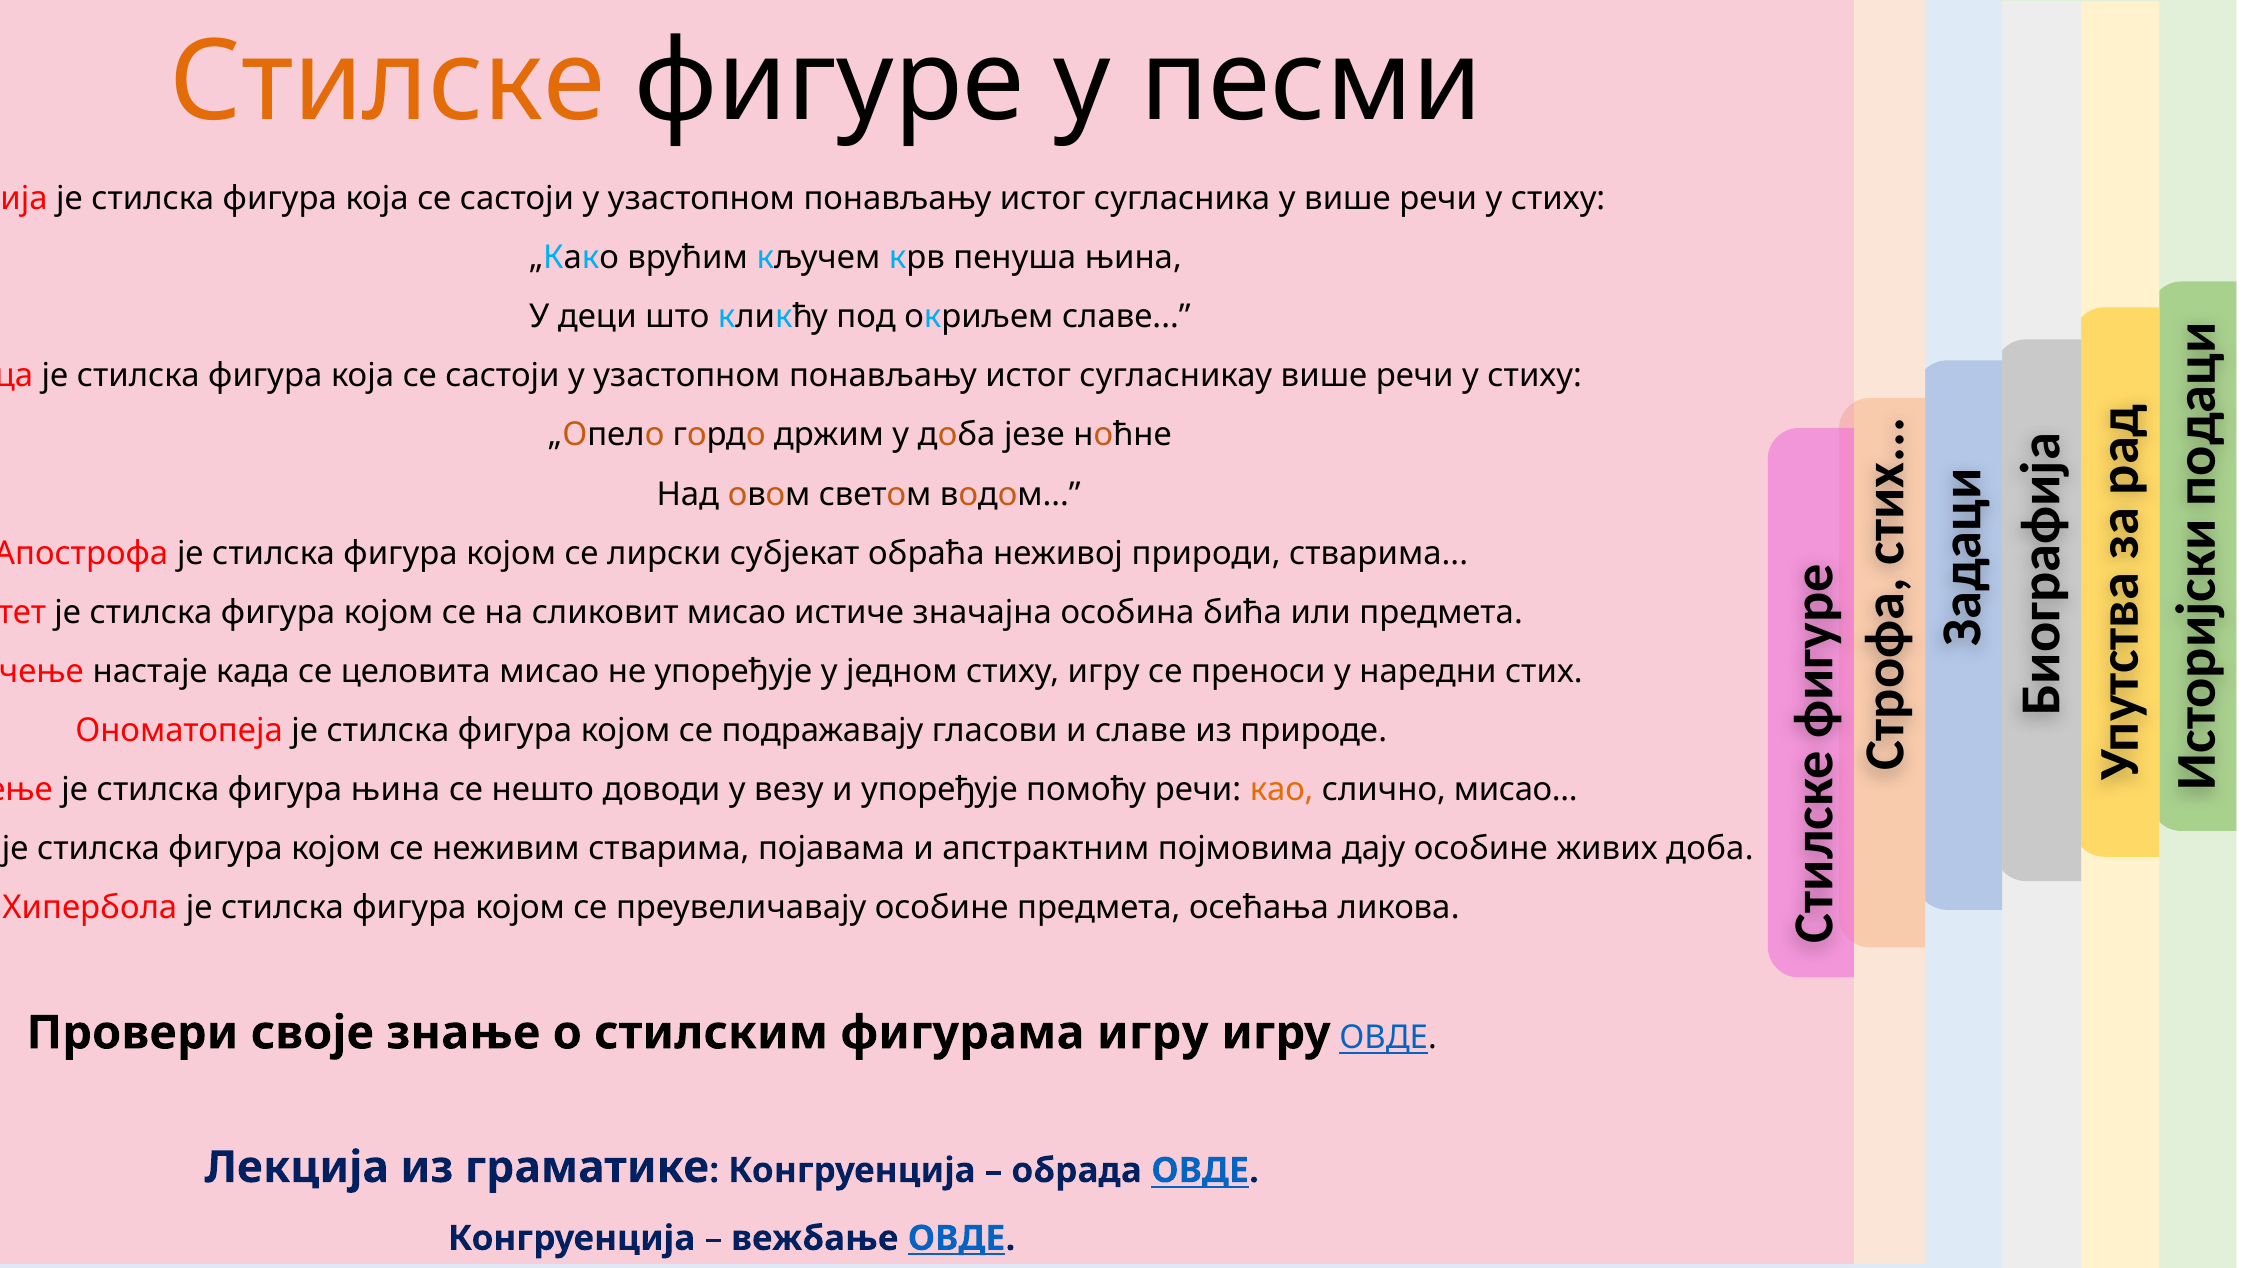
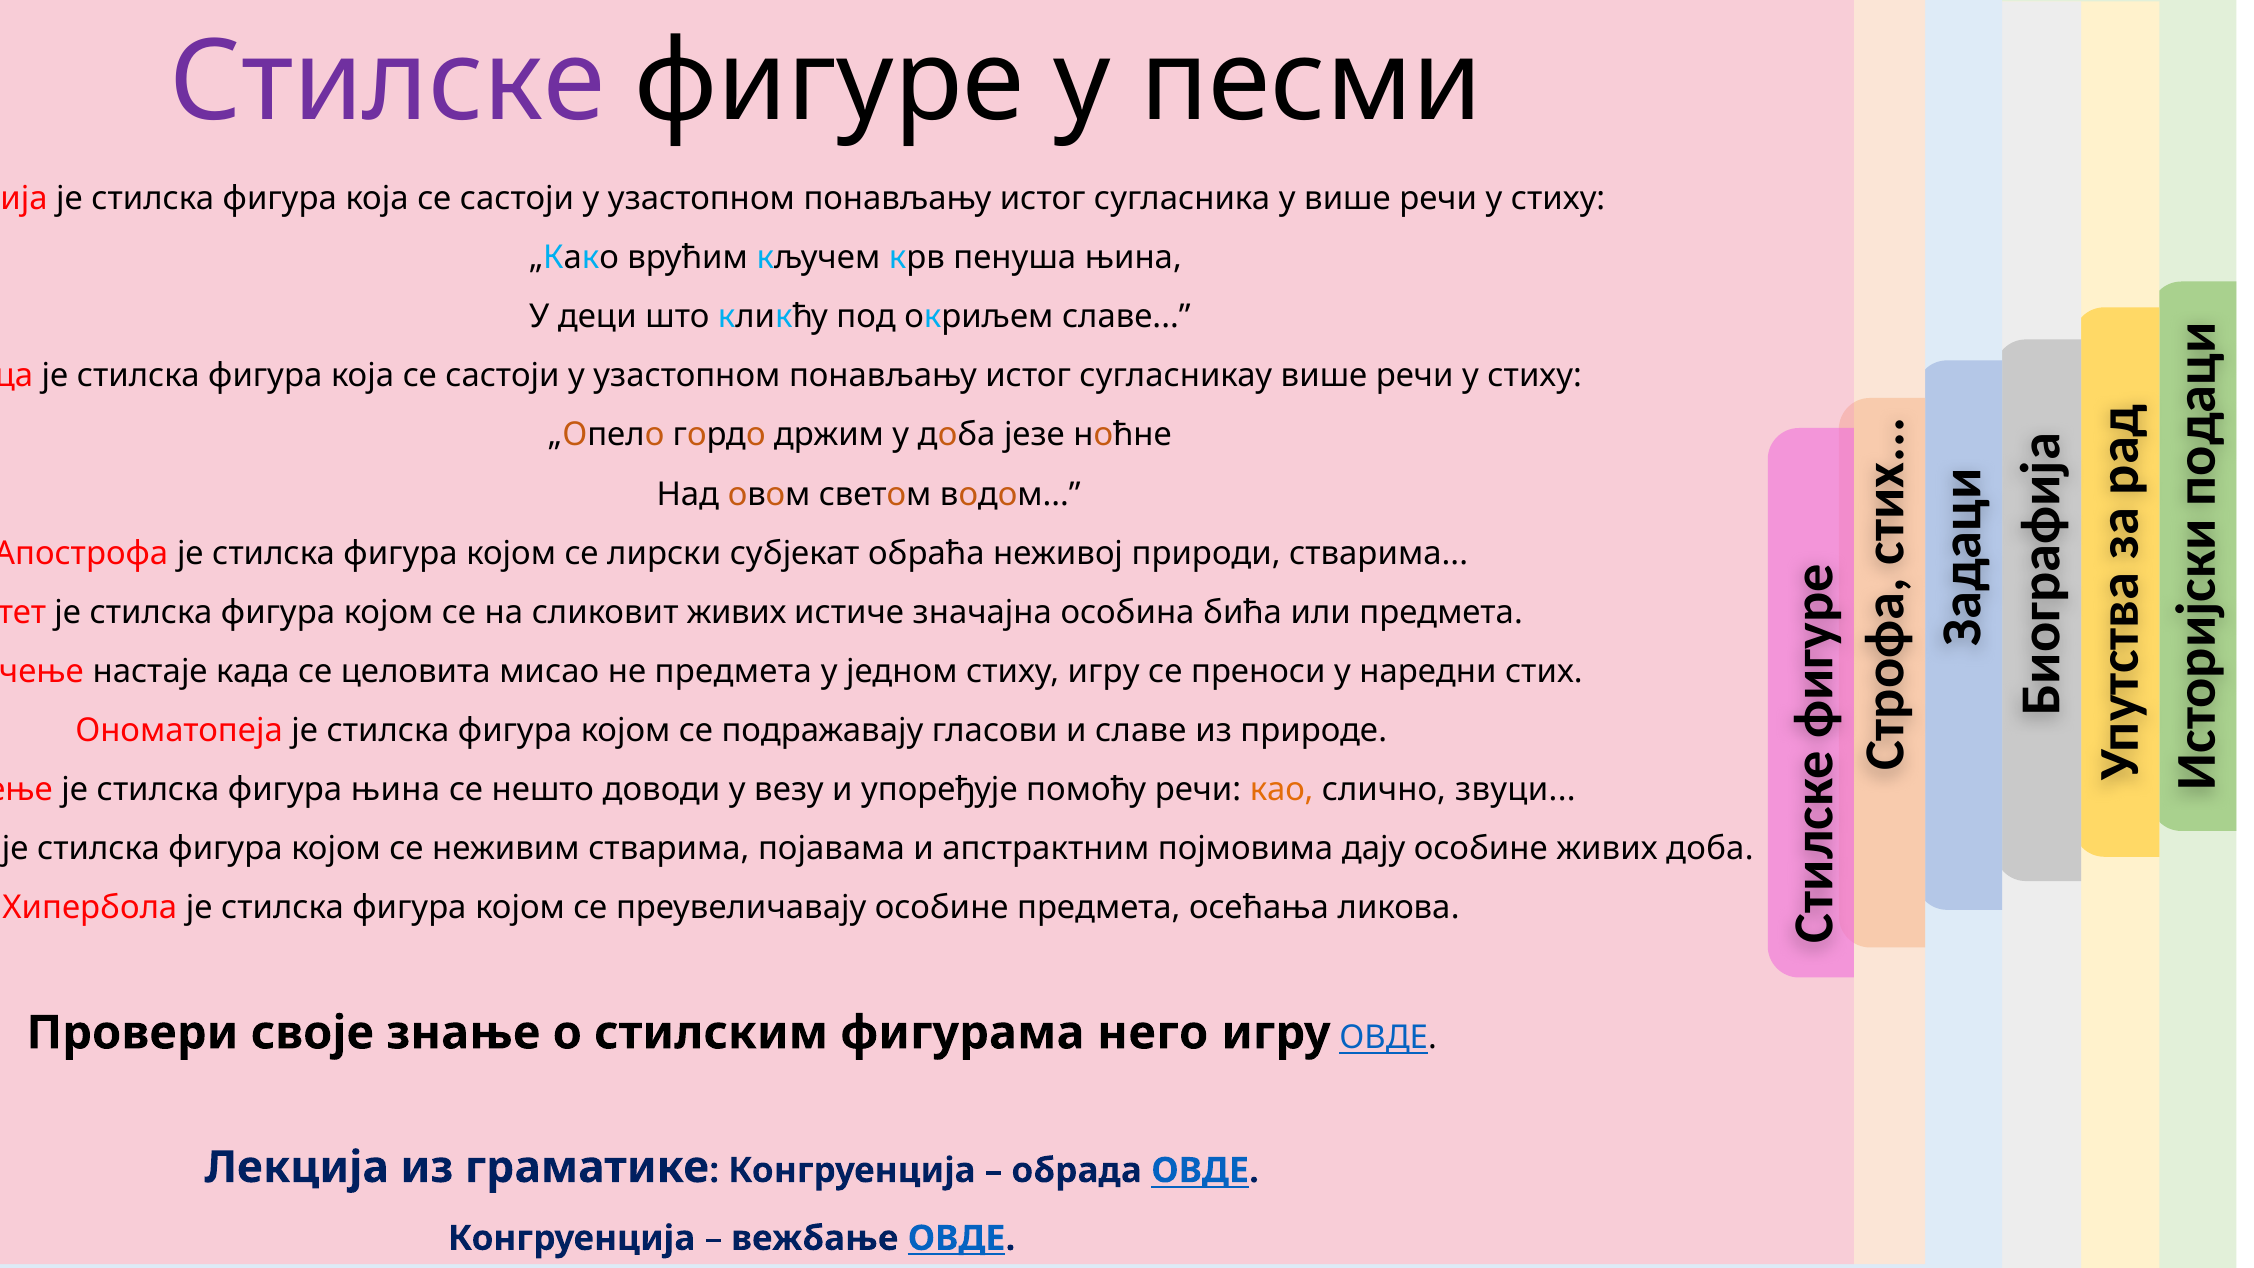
Стилске colour: orange -> purple
сликовит мисао: мисао -> живих
не упоређује: упоређује -> предмета
слично мисао: мисао -> звуци
фигурама игру: игру -> него
